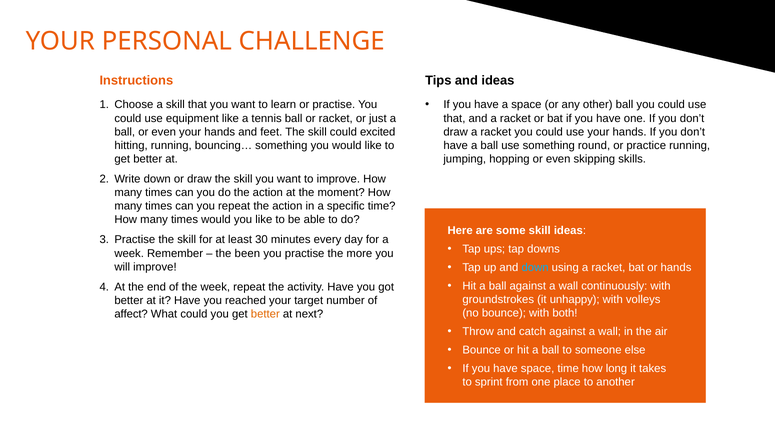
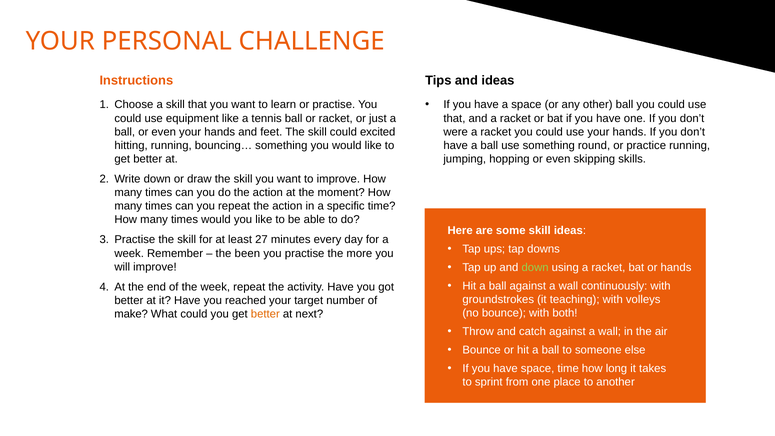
draw at (456, 132): draw -> were
30: 30 -> 27
down at (535, 268) colour: light blue -> light green
unhappy: unhappy -> teaching
affect: affect -> make
